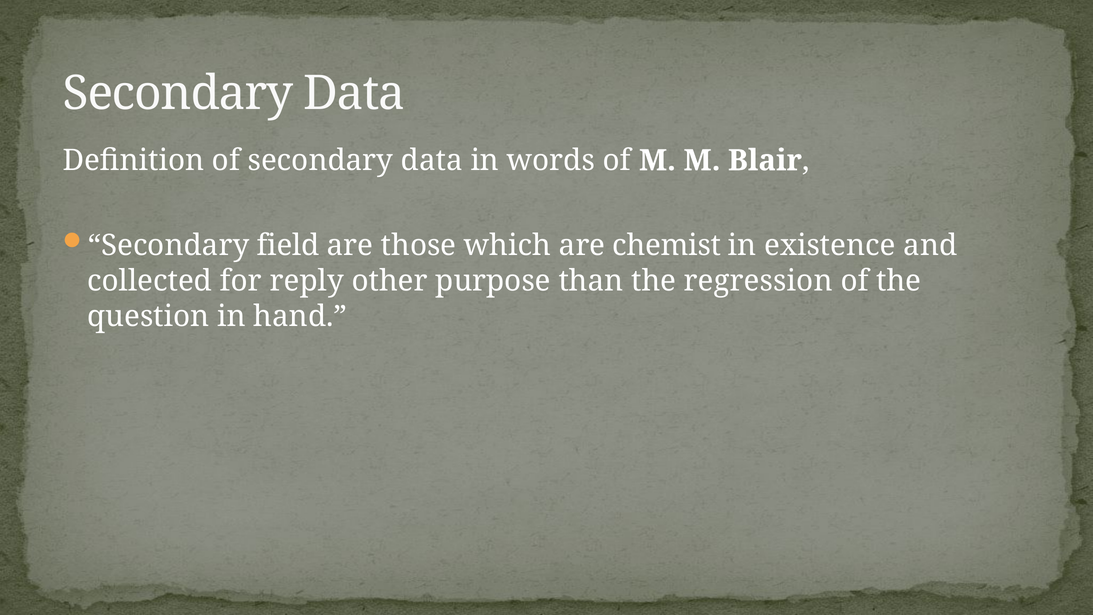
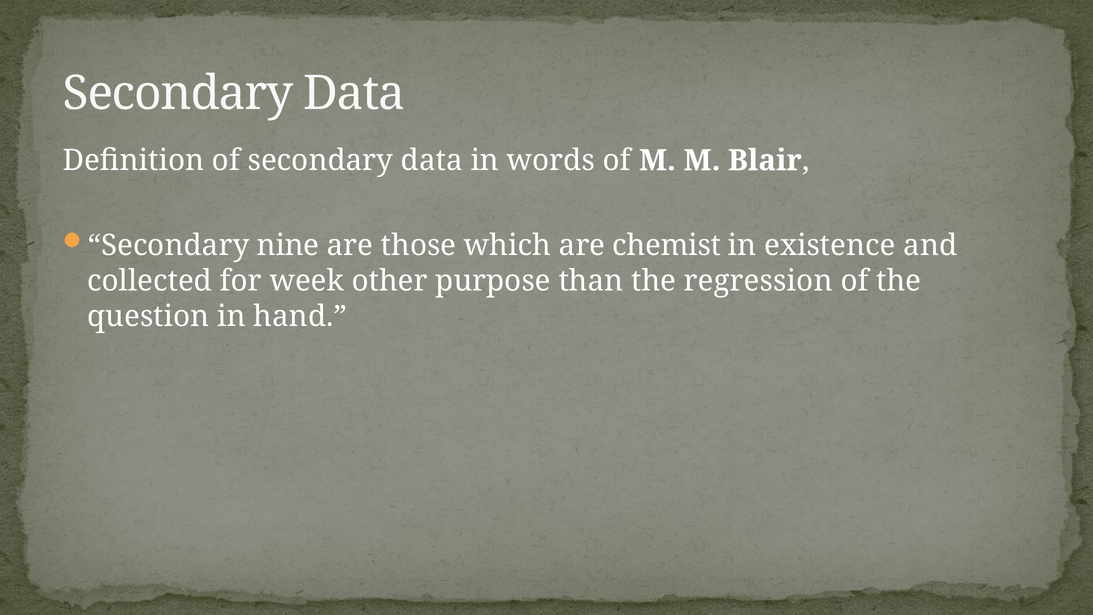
field: field -> nine
reply: reply -> week
